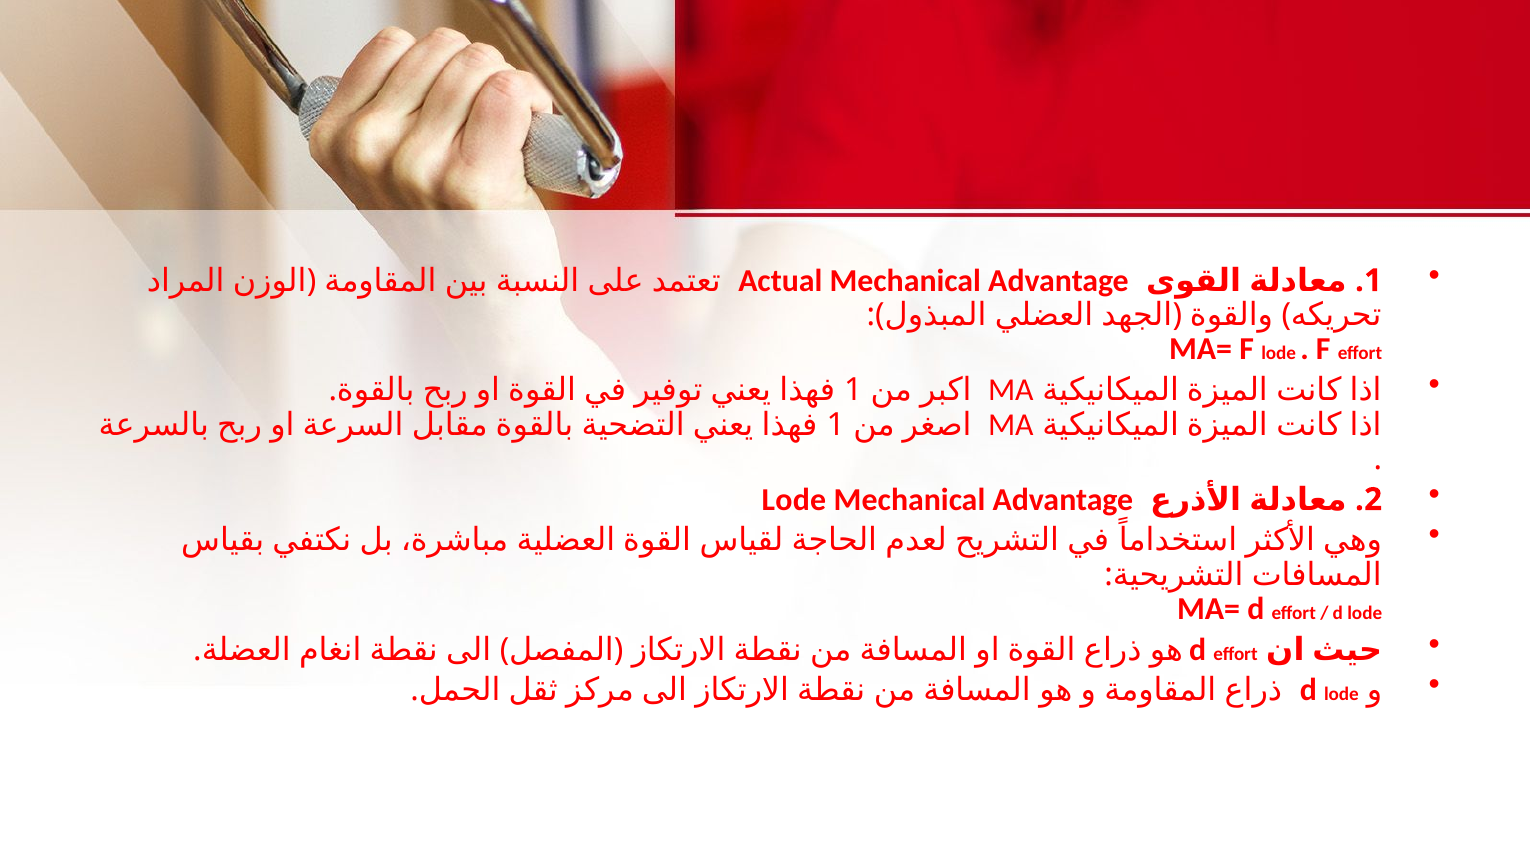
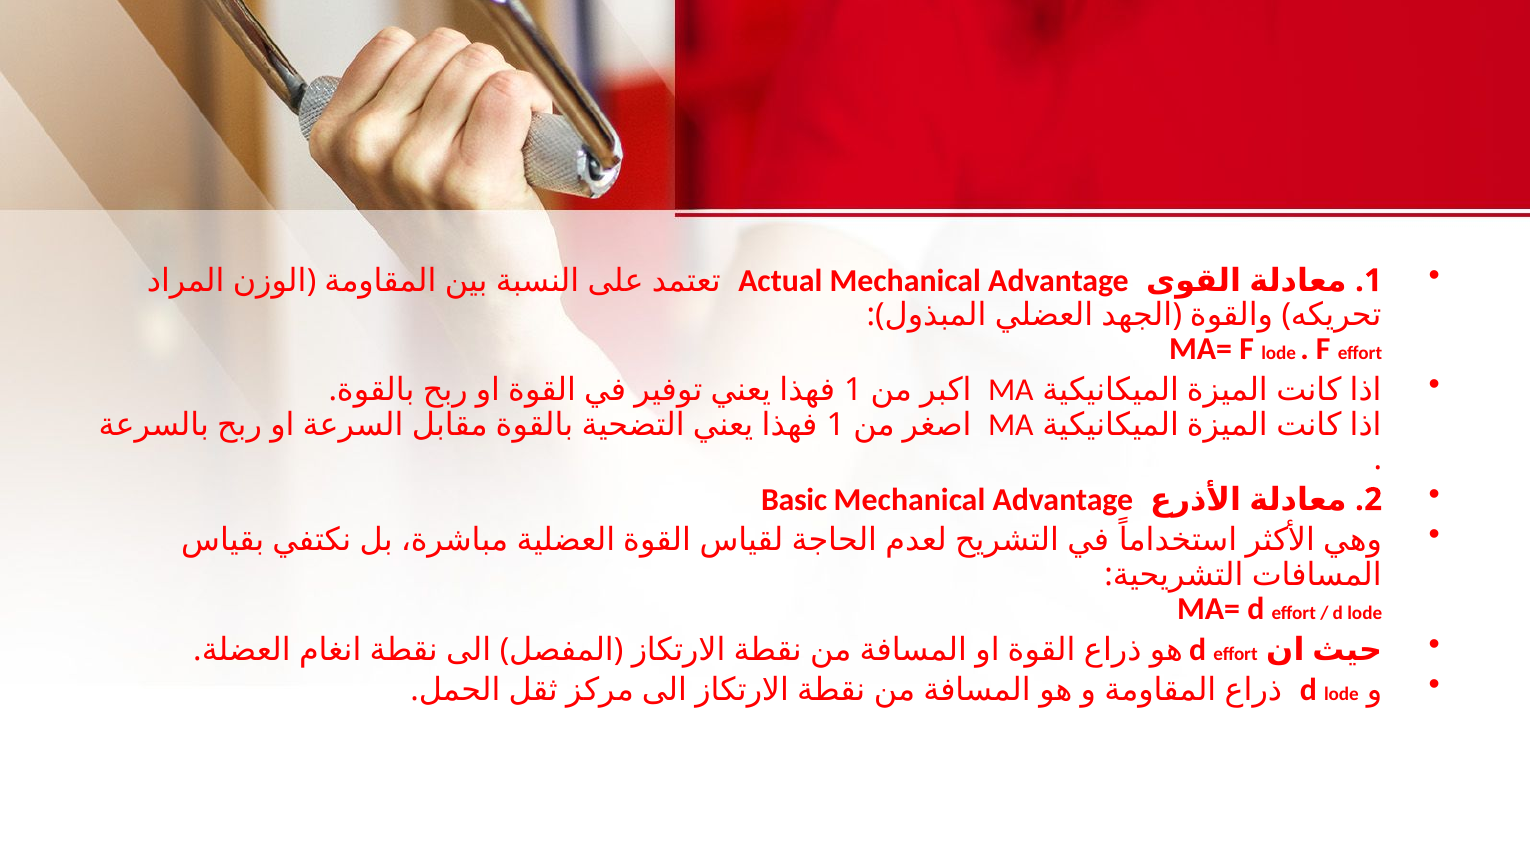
Lode at (794, 499): Lode -> Basic
